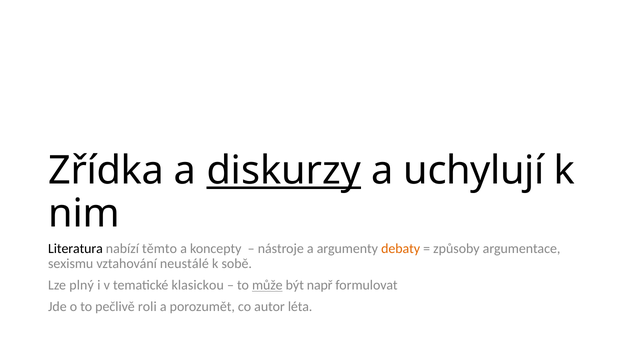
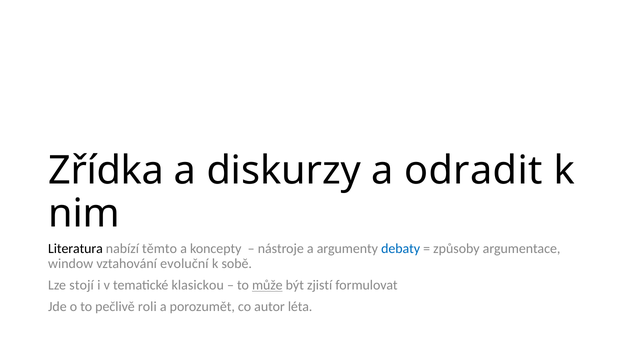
diskurzy underline: present -> none
uchylují: uchylují -> odradit
debaty colour: orange -> blue
sexismu: sexismu -> window
neustálé: neustálé -> evoluční
plný: plný -> stojí
např: např -> zjistí
